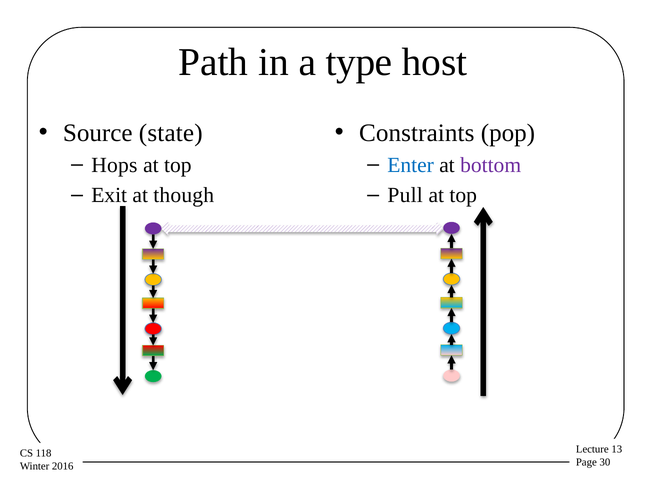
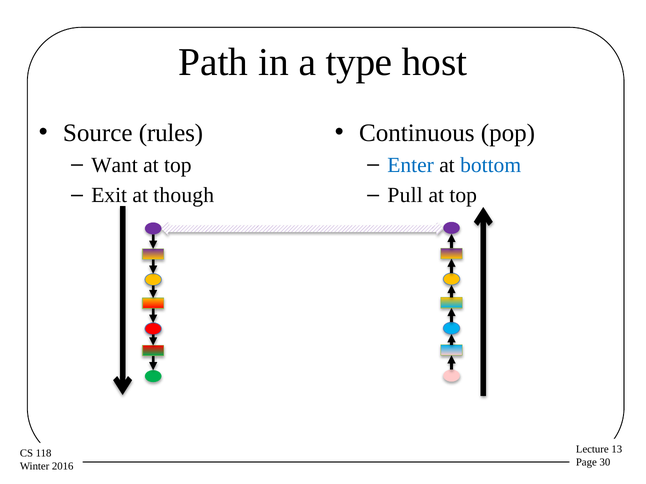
state: state -> rules
Constraints: Constraints -> Continuous
Hops: Hops -> Want
bottom colour: purple -> blue
